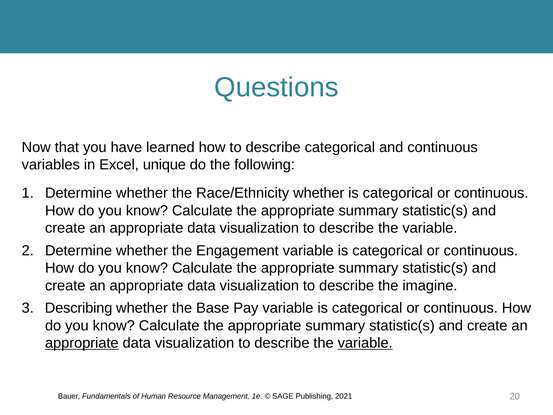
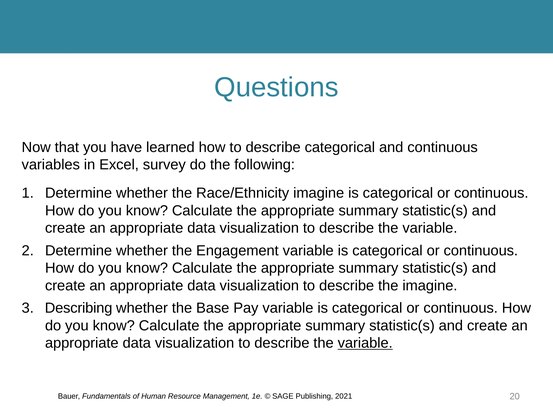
unique: unique -> survey
Race/Ethnicity whether: whether -> imagine
appropriate at (82, 343) underline: present -> none
